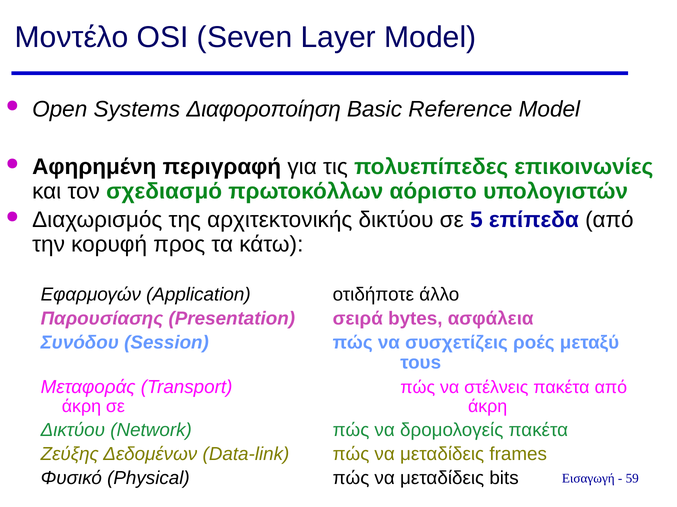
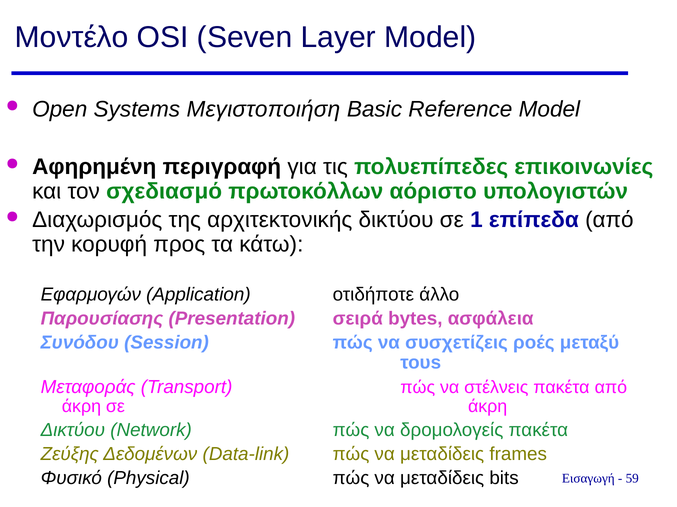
Διαφοροποίηση: Διαφοροποίηση -> Μεγιστοποιήση
5: 5 -> 1
